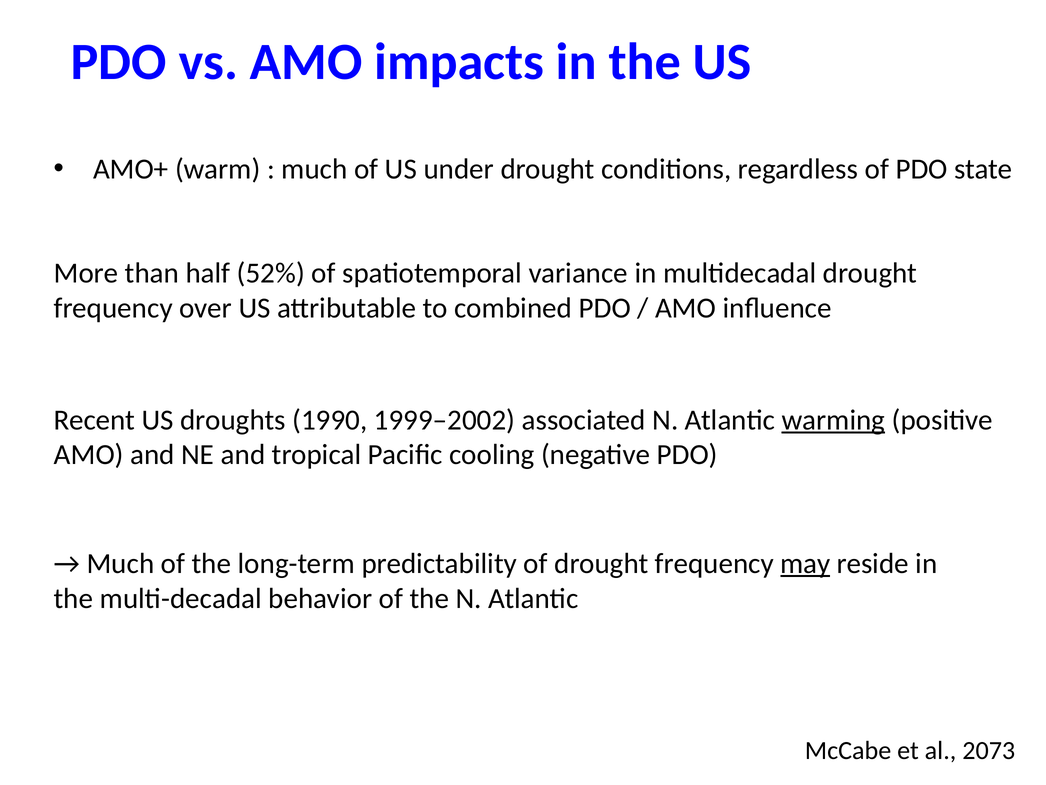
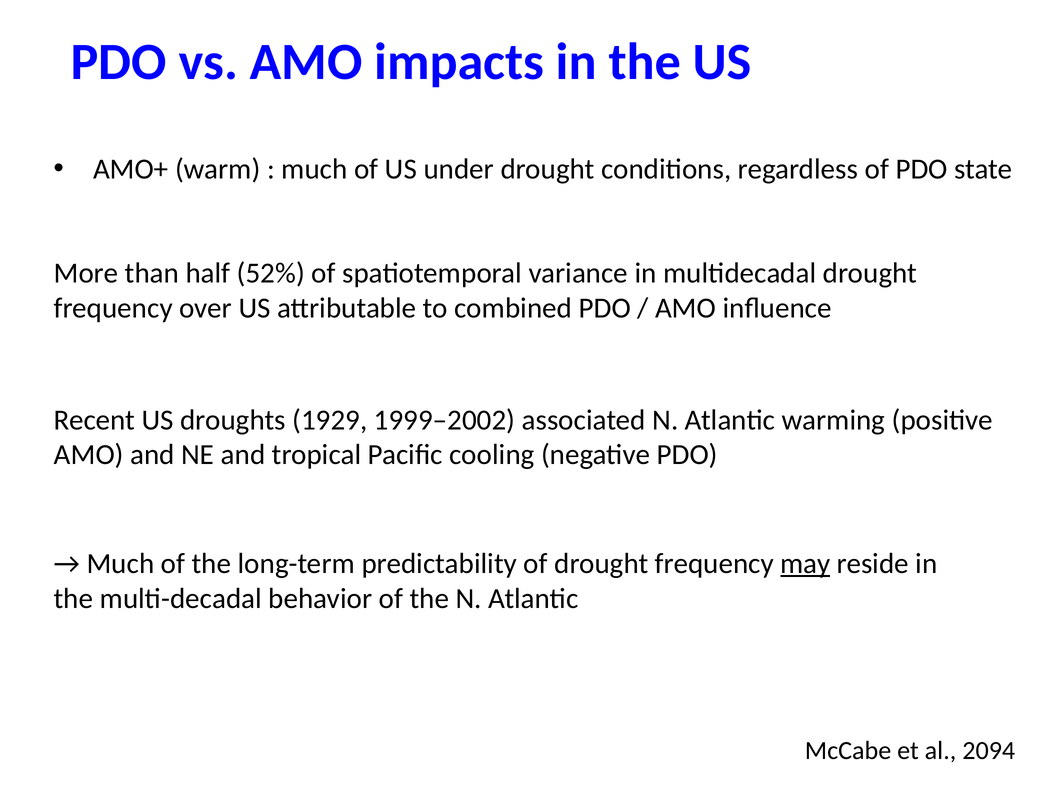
1990: 1990 -> 1929
warming underline: present -> none
2073: 2073 -> 2094
